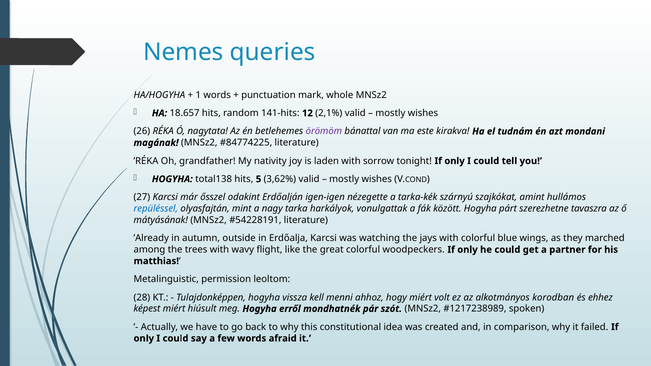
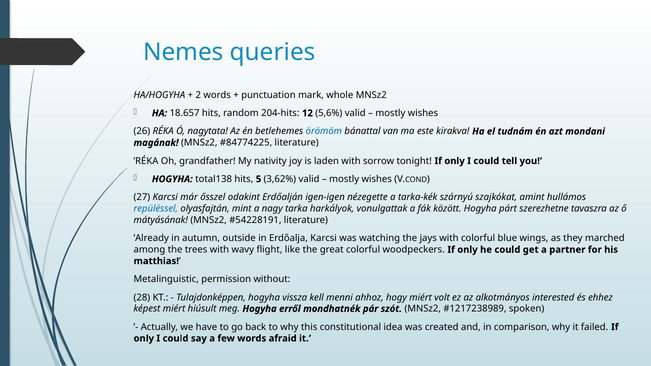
1: 1 -> 2
141-hits: 141-hits -> 204-hits
2,1%: 2,1% -> 5,6%
örömöm colour: purple -> blue
leoltom: leoltom -> without
korodban: korodban -> interested
